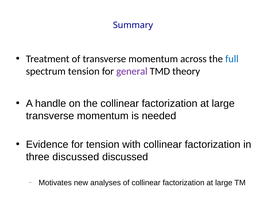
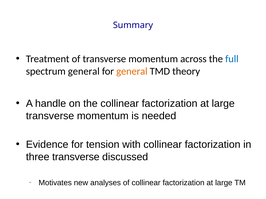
spectrum tension: tension -> general
general at (132, 71) colour: purple -> orange
three discussed: discussed -> transverse
